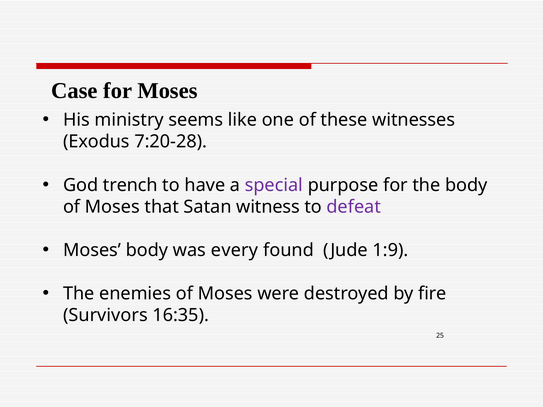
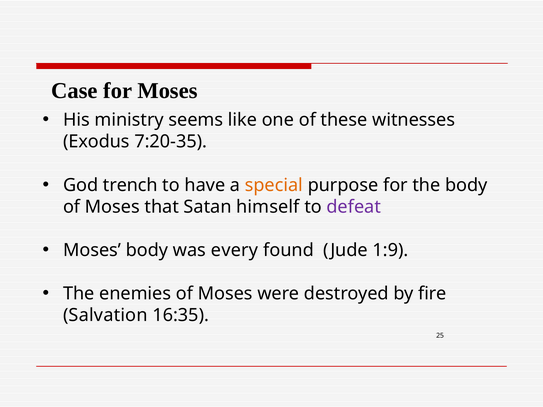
7:20-28: 7:20-28 -> 7:20-35
special colour: purple -> orange
witness: witness -> himself
Survivors: Survivors -> Salvation
